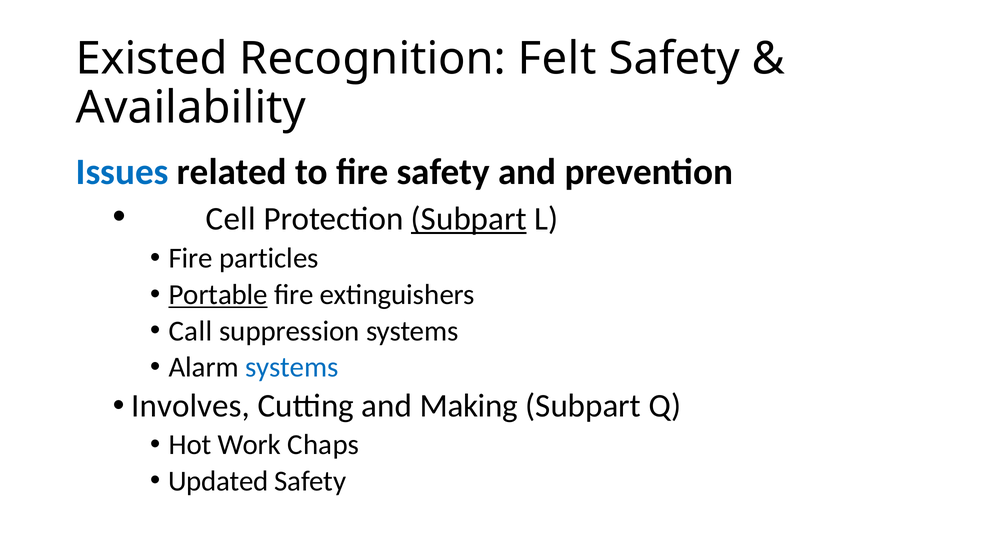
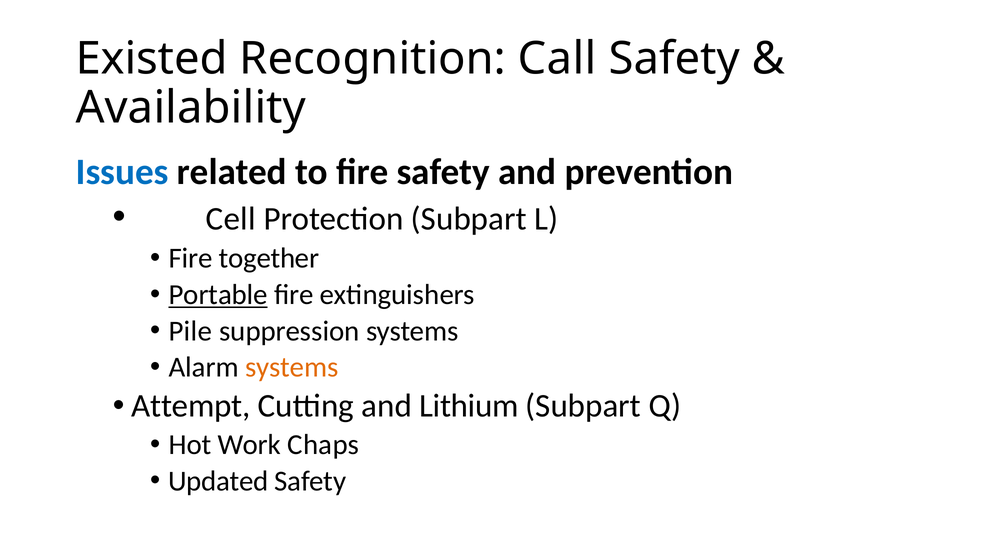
Felt: Felt -> Call
Subpart at (469, 219) underline: present -> none
particles: particles -> together
Call: Call -> Pile
systems at (292, 367) colour: blue -> orange
Involves: Involves -> Attempt
Making: Making -> Lithium
